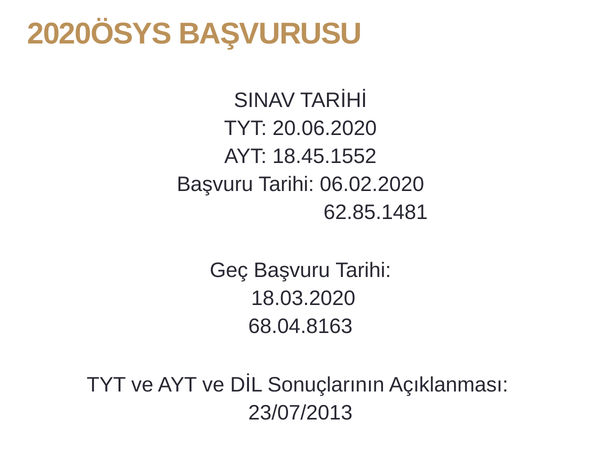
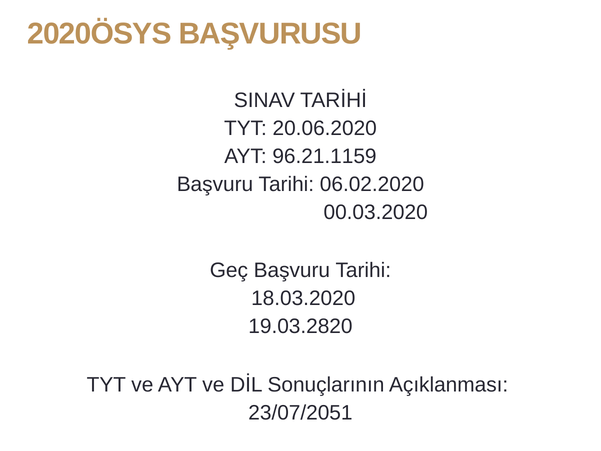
18.45.1552: 18.45.1552 -> 96.21.1159
62.85.1481: 62.85.1481 -> 00.03.2020
68.04.8163: 68.04.8163 -> 19.03.2820
23/07/2013: 23/07/2013 -> 23/07/2051
